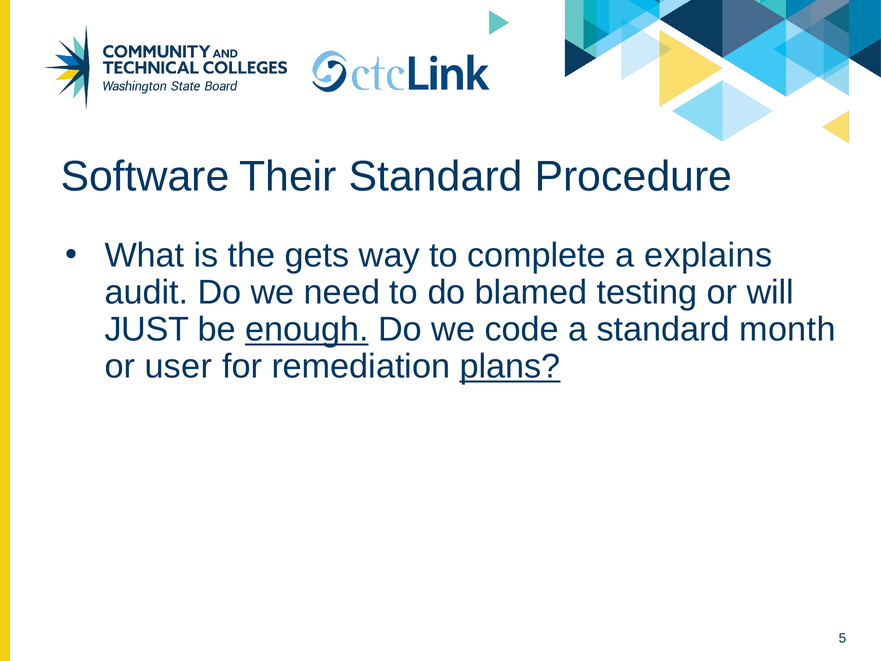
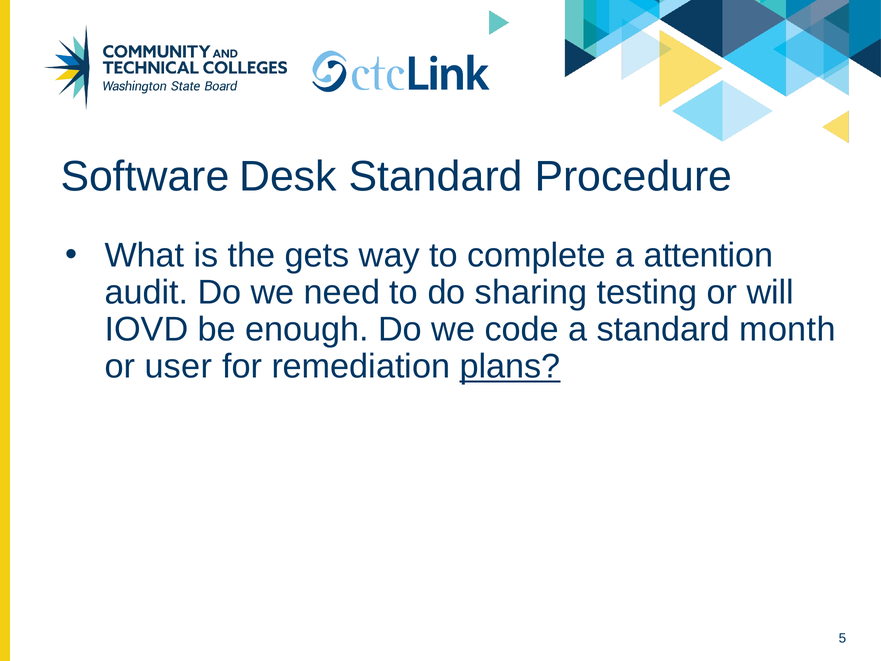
Their: Their -> Desk
explains: explains -> attention
blamed: blamed -> sharing
JUST: JUST -> IOVD
enough underline: present -> none
